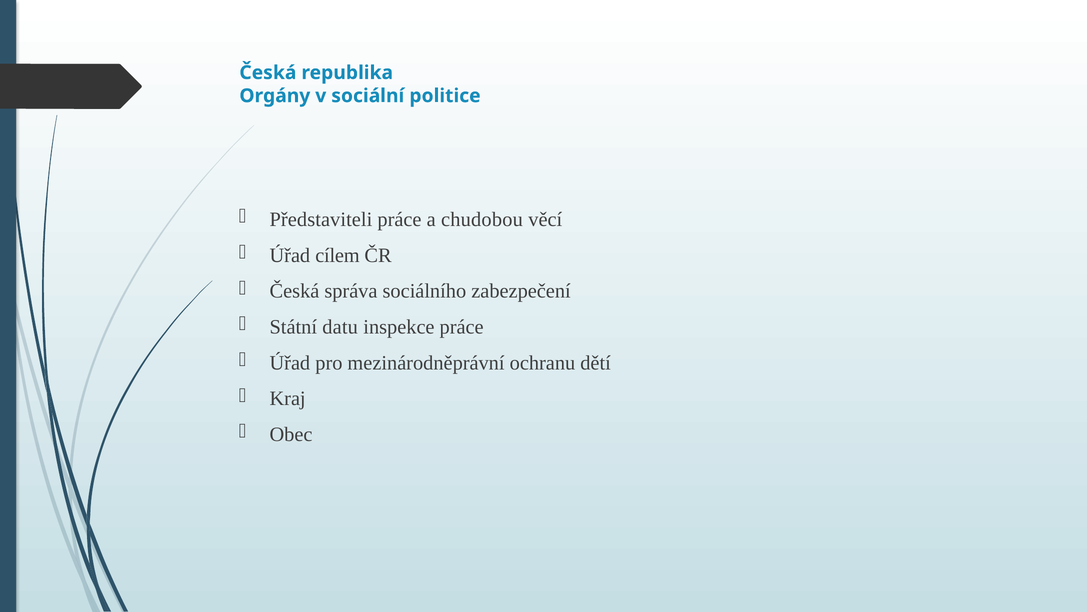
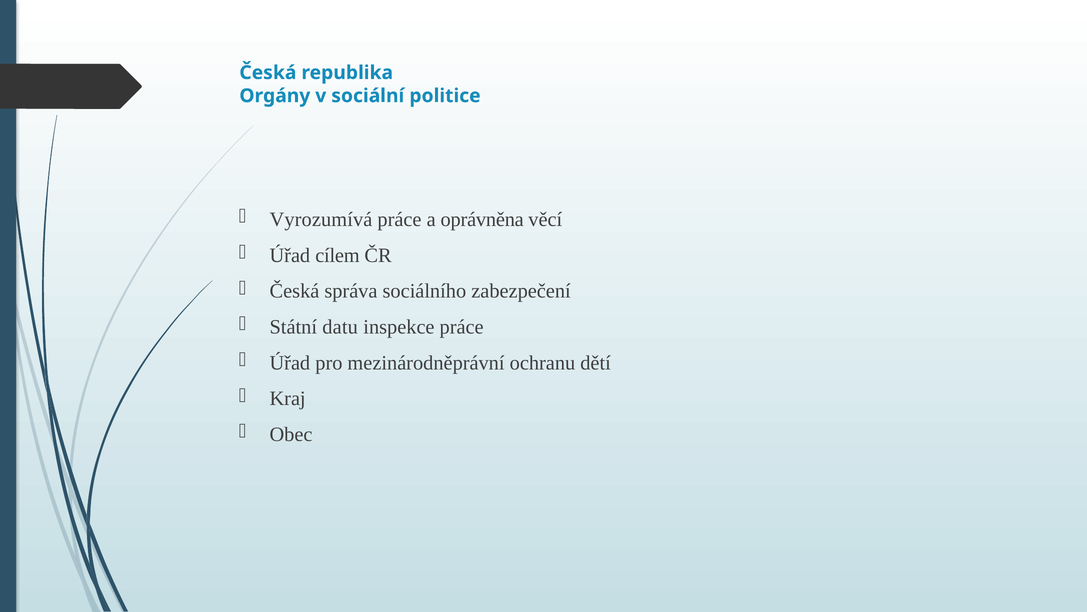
Představiteli: Představiteli -> Vyrozumívá
chudobou: chudobou -> oprávněna
